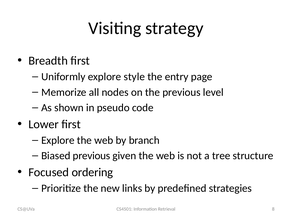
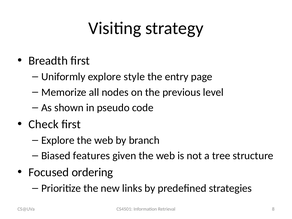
Lower: Lower -> Check
Biased previous: previous -> features
